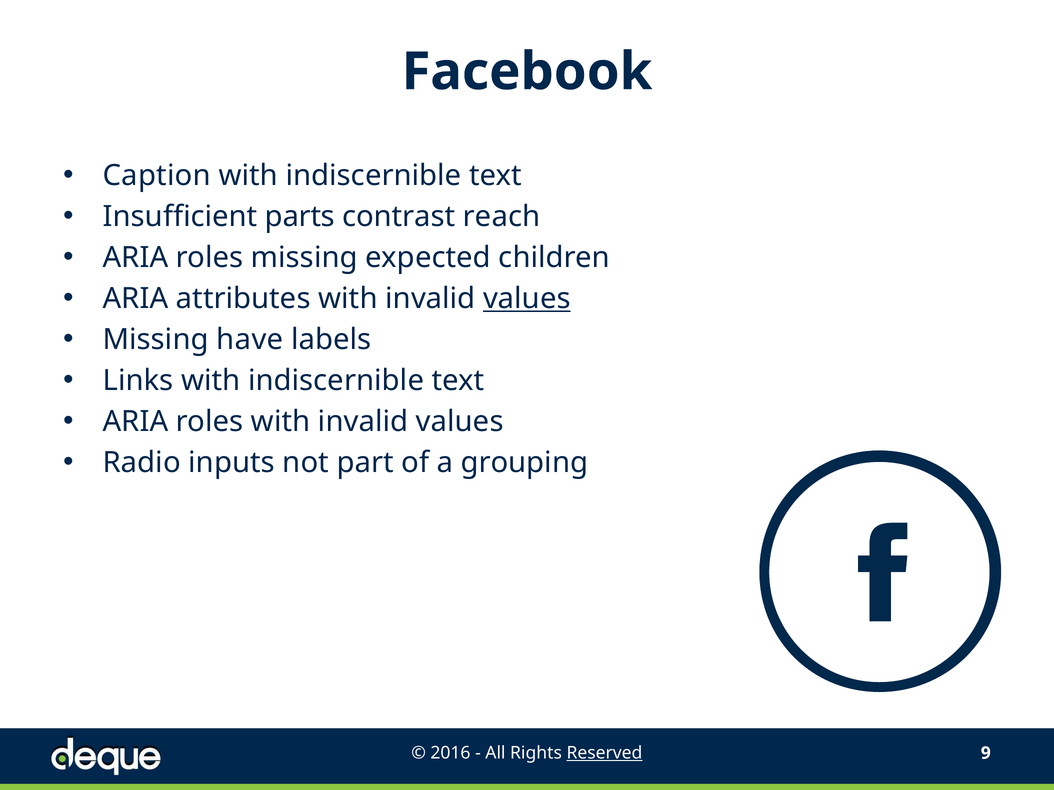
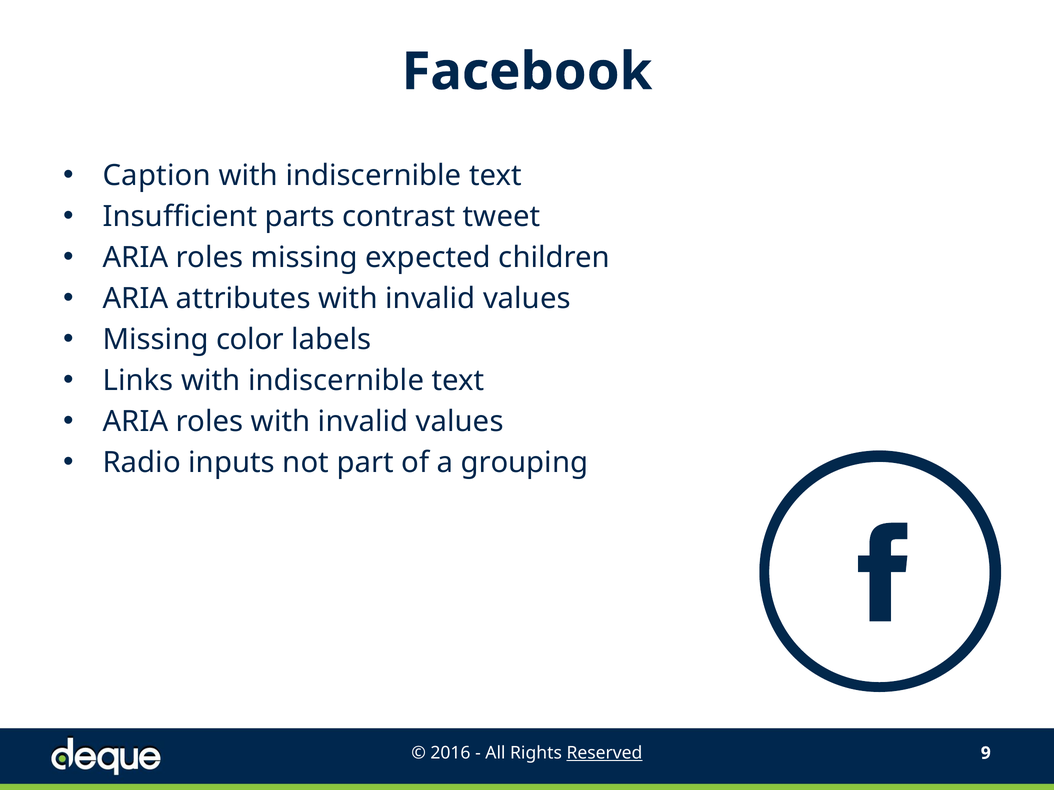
reach: reach -> tweet
values at (527, 299) underline: present -> none
have: have -> color
